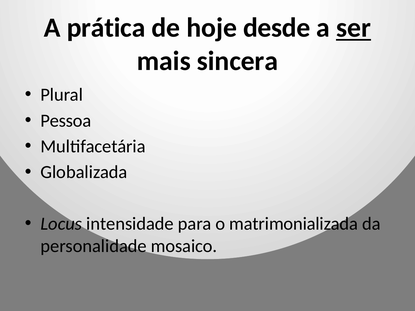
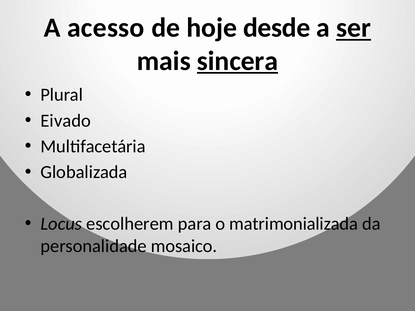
prática: prática -> acesso
sincera underline: none -> present
Pessoa: Pessoa -> Eivado
intensidade: intensidade -> escolherem
